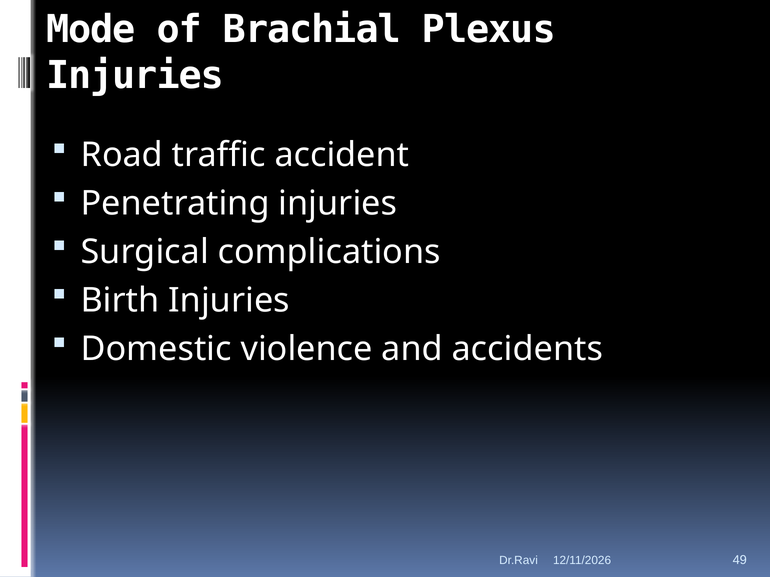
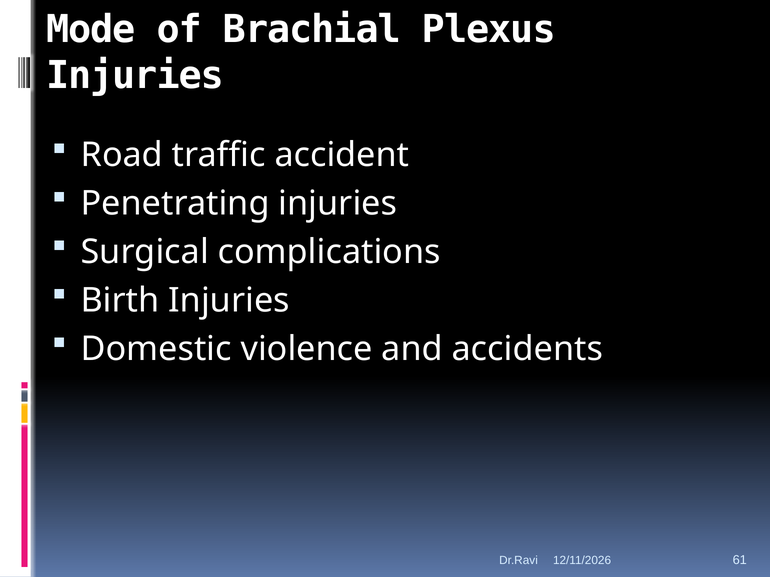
49: 49 -> 61
